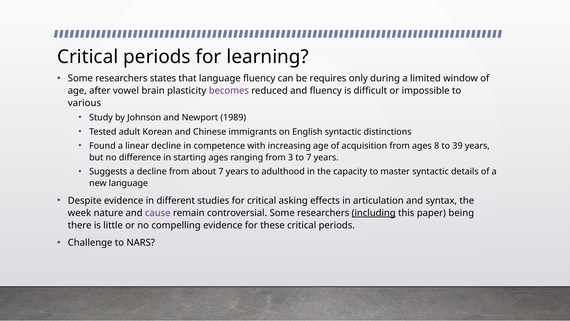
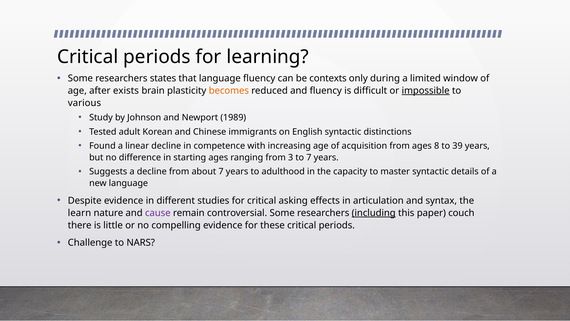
requires: requires -> contexts
vowel: vowel -> exists
becomes colour: purple -> orange
impossible underline: none -> present
week: week -> learn
being: being -> couch
